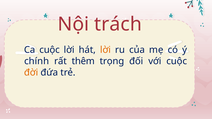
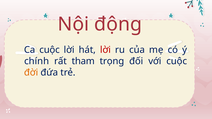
trách: trách -> động
lời at (105, 50) colour: orange -> red
thêm: thêm -> tham
